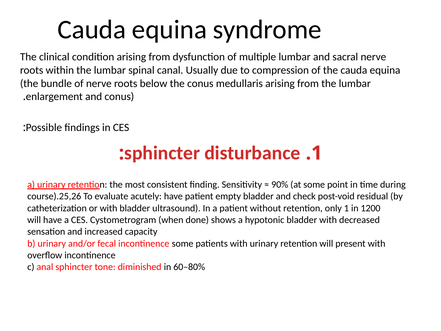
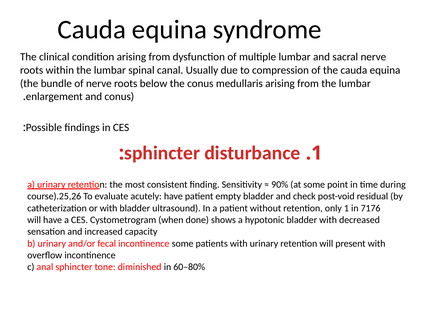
1200: 1200 -> 7176
